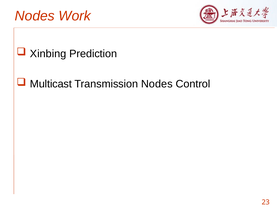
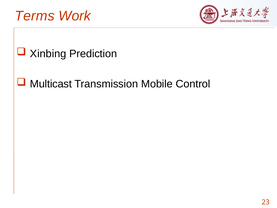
Nodes at (35, 16): Nodes -> Terms
Transmission Nodes: Nodes -> Mobile
